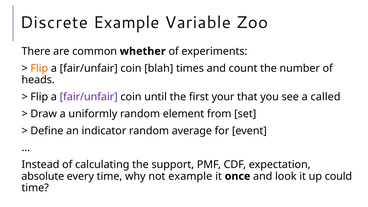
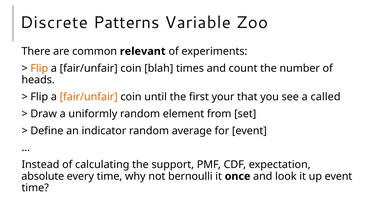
Discrete Example: Example -> Patterns
whether: whether -> relevant
fair/unfair at (89, 97) colour: purple -> orange
not example: example -> bernoulli
up could: could -> event
